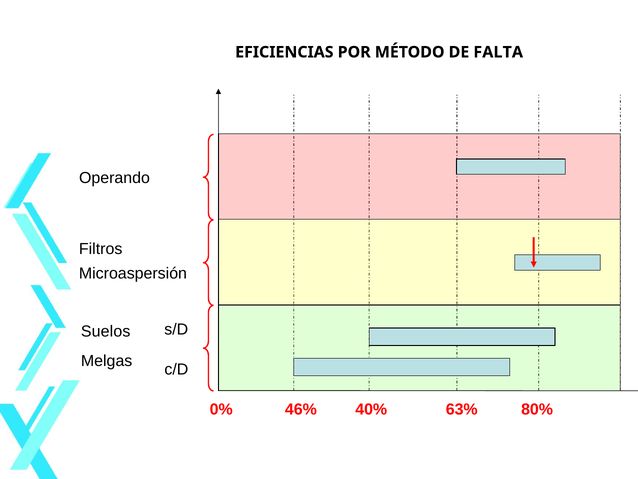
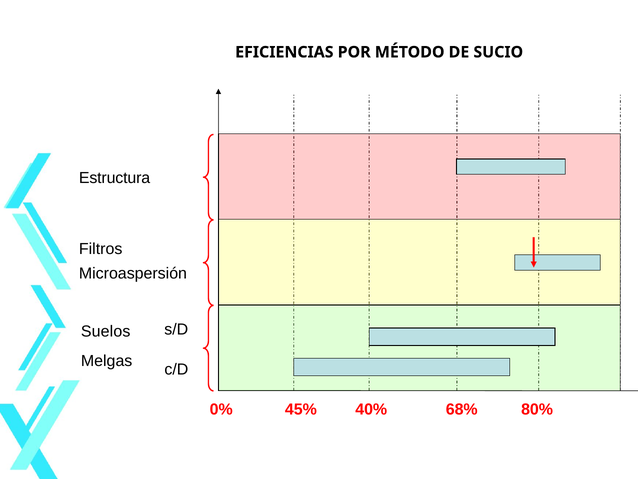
FALTA: FALTA -> SUCIO
Operando: Operando -> Estructura
46%: 46% -> 45%
63%: 63% -> 68%
